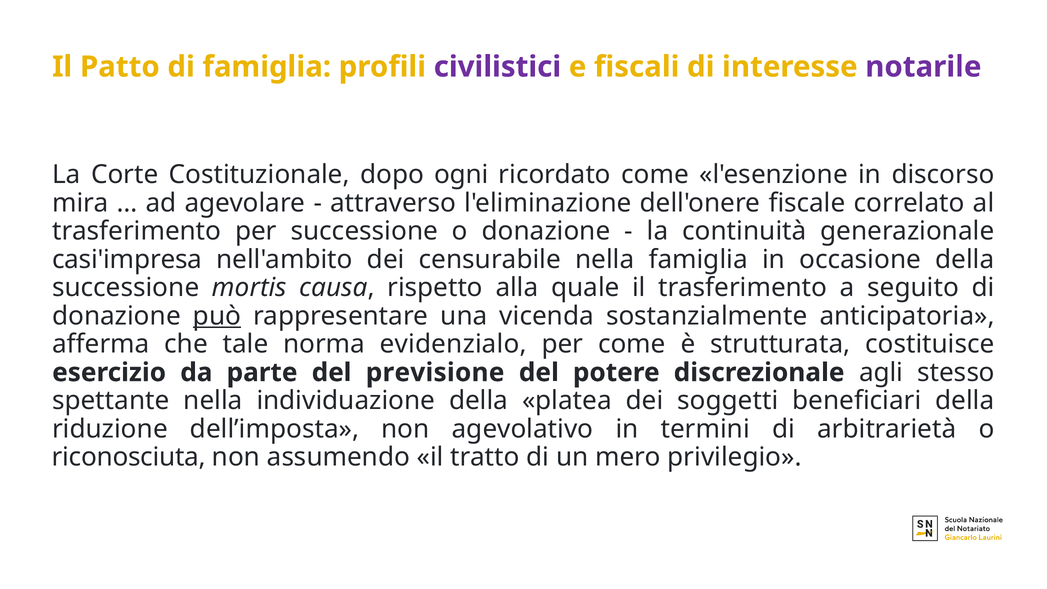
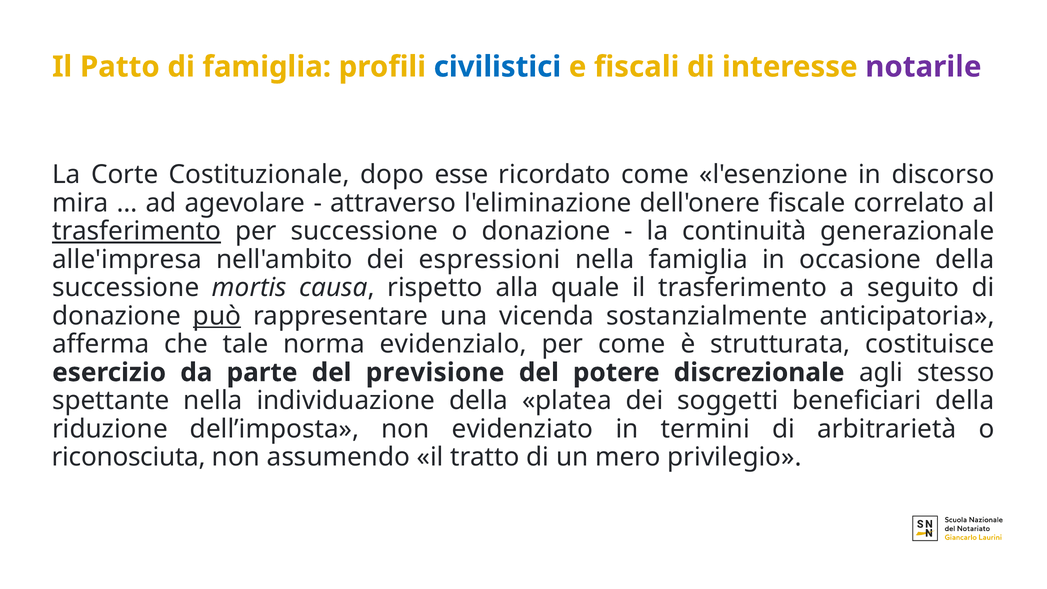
civilistici colour: purple -> blue
ogni: ogni -> esse
trasferimento at (137, 231) underline: none -> present
casi'impresa: casi'impresa -> alle'impresa
censurabile: censurabile -> espressioni
agevolativo: agevolativo -> evidenziato
